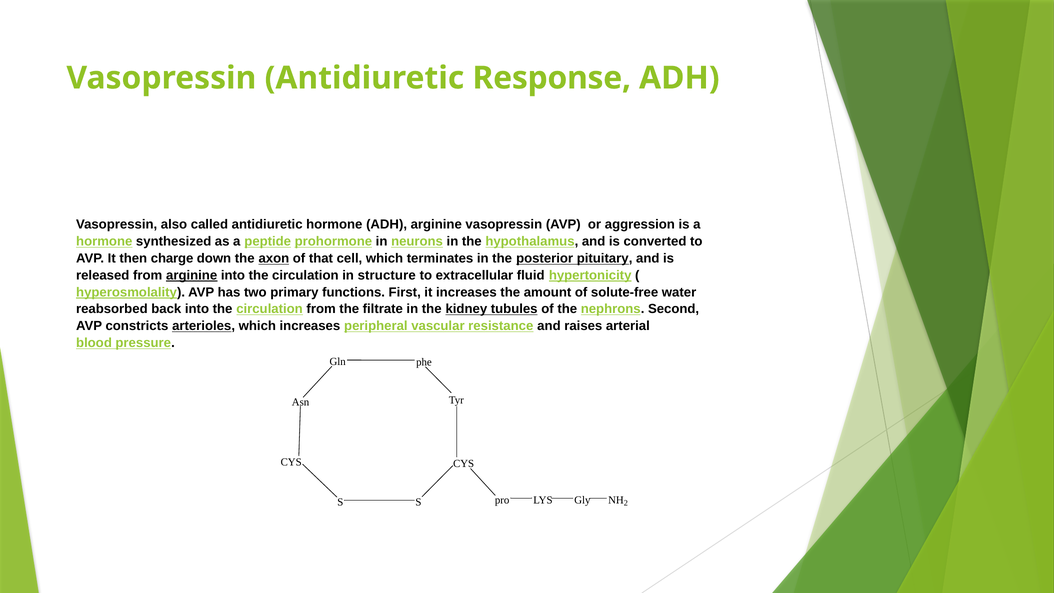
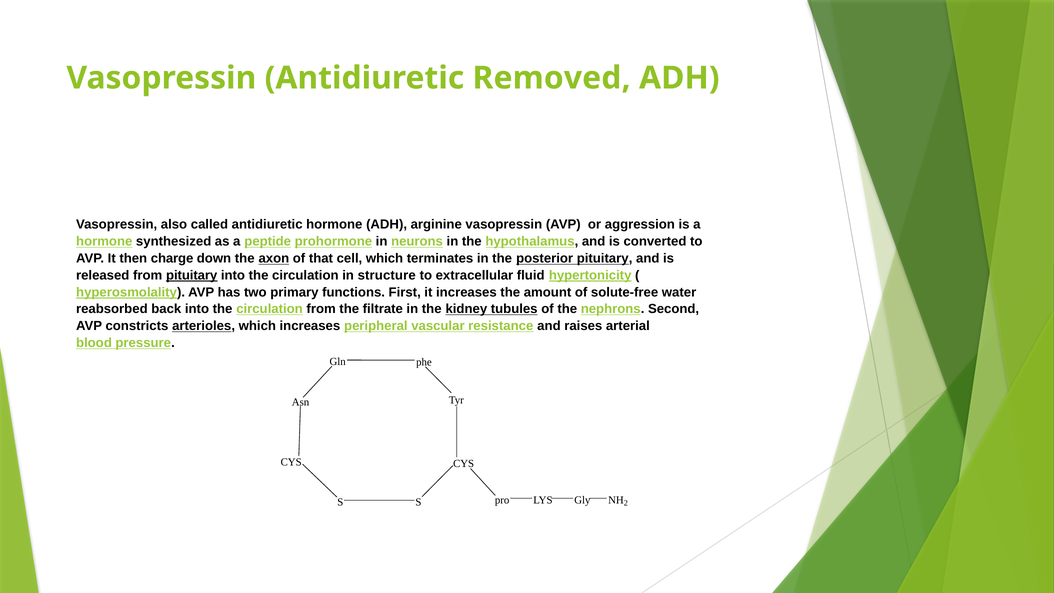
Response: Response -> Removed
from arginine: arginine -> pituitary
